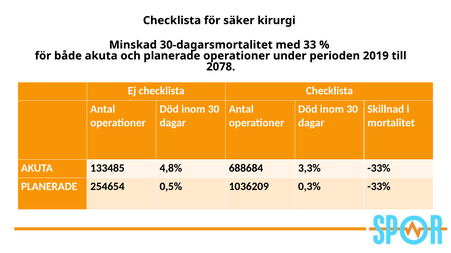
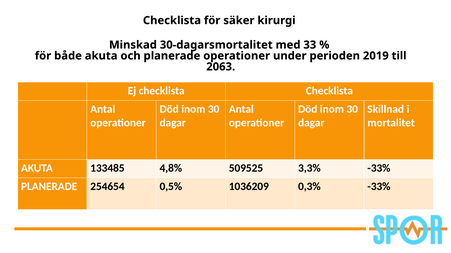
2078: 2078 -> 2063
688684: 688684 -> 509525
